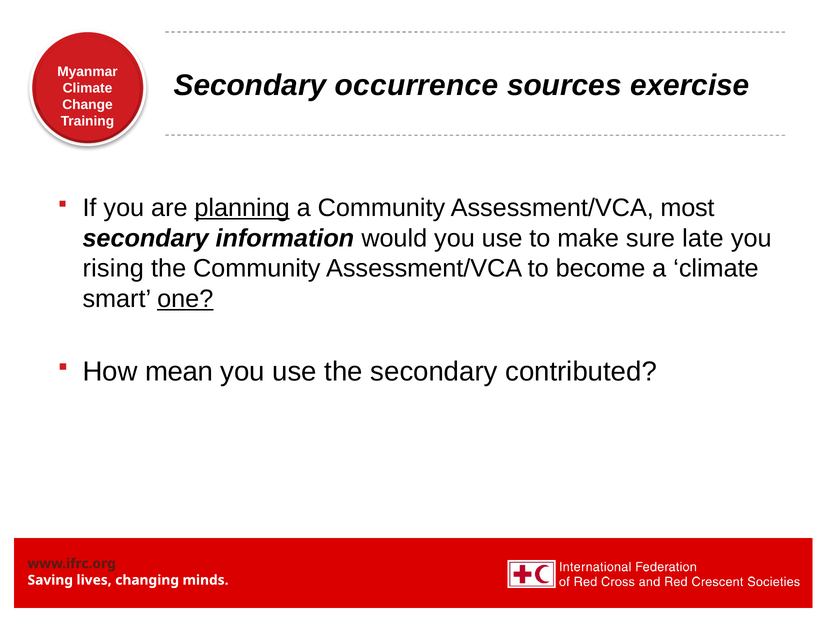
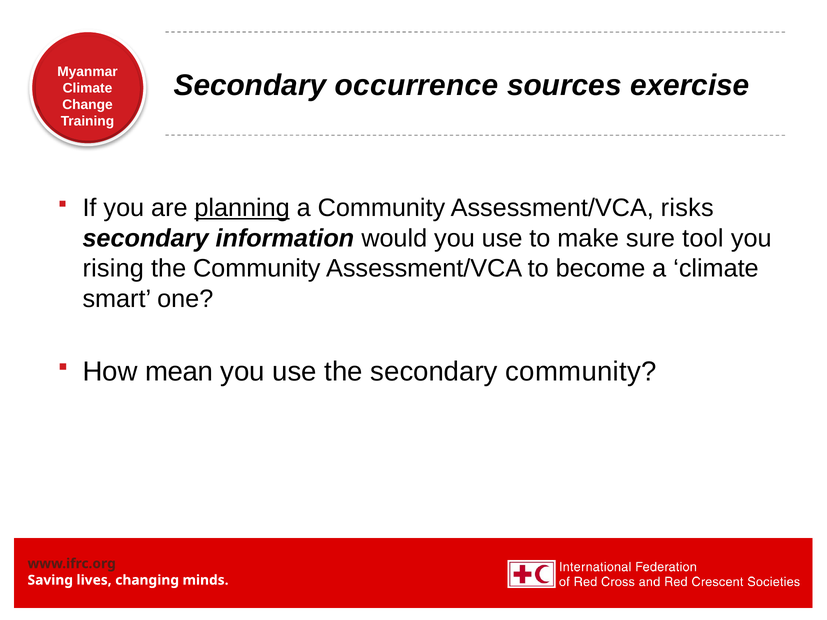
most: most -> risks
late: late -> tool
one underline: present -> none
secondary contributed: contributed -> community
